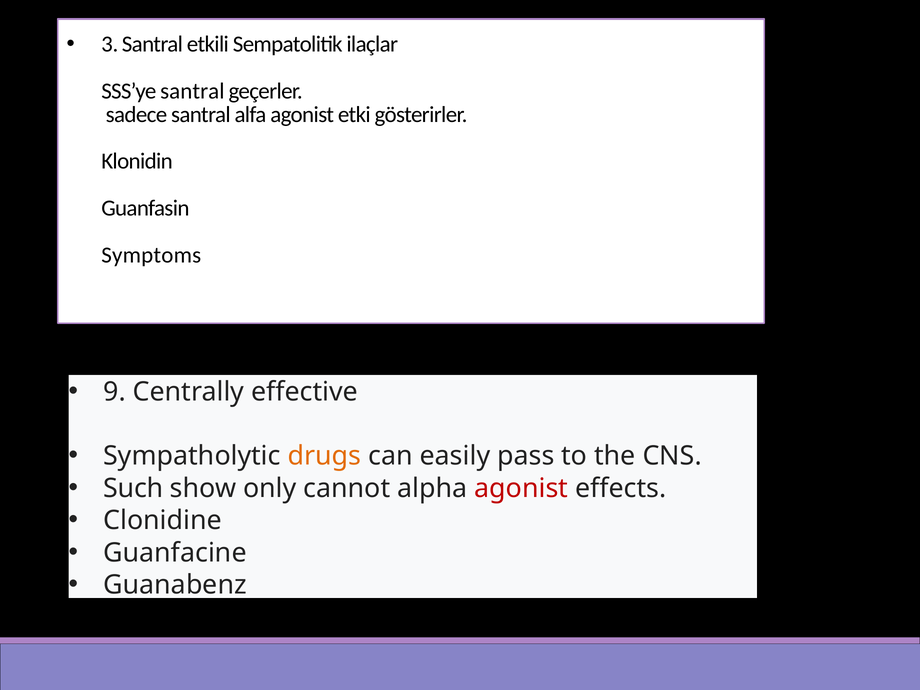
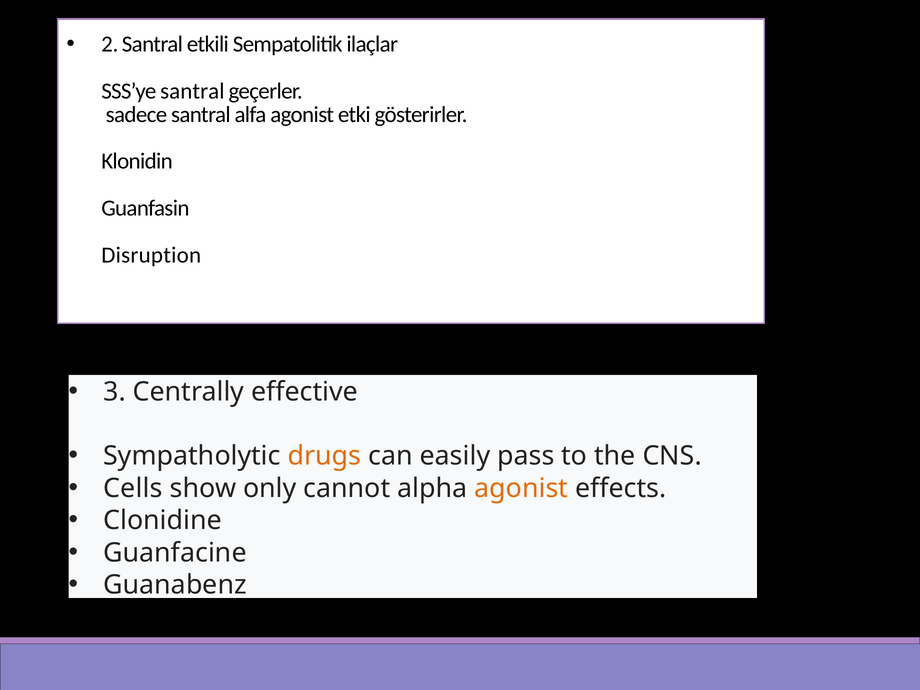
3: 3 -> 2
Symptoms: Symptoms -> Disruption
9: 9 -> 3
Such: Such -> Cells
agonist at (521, 488) colour: red -> orange
